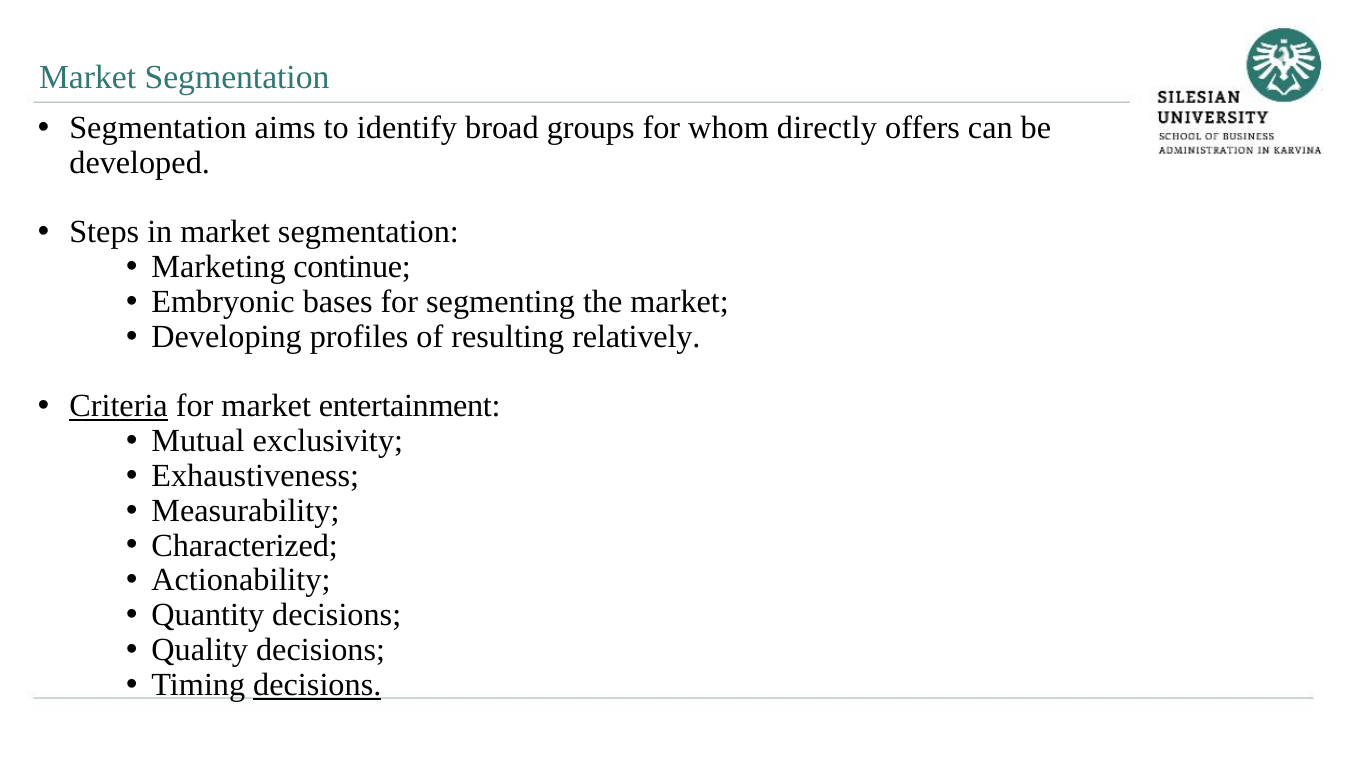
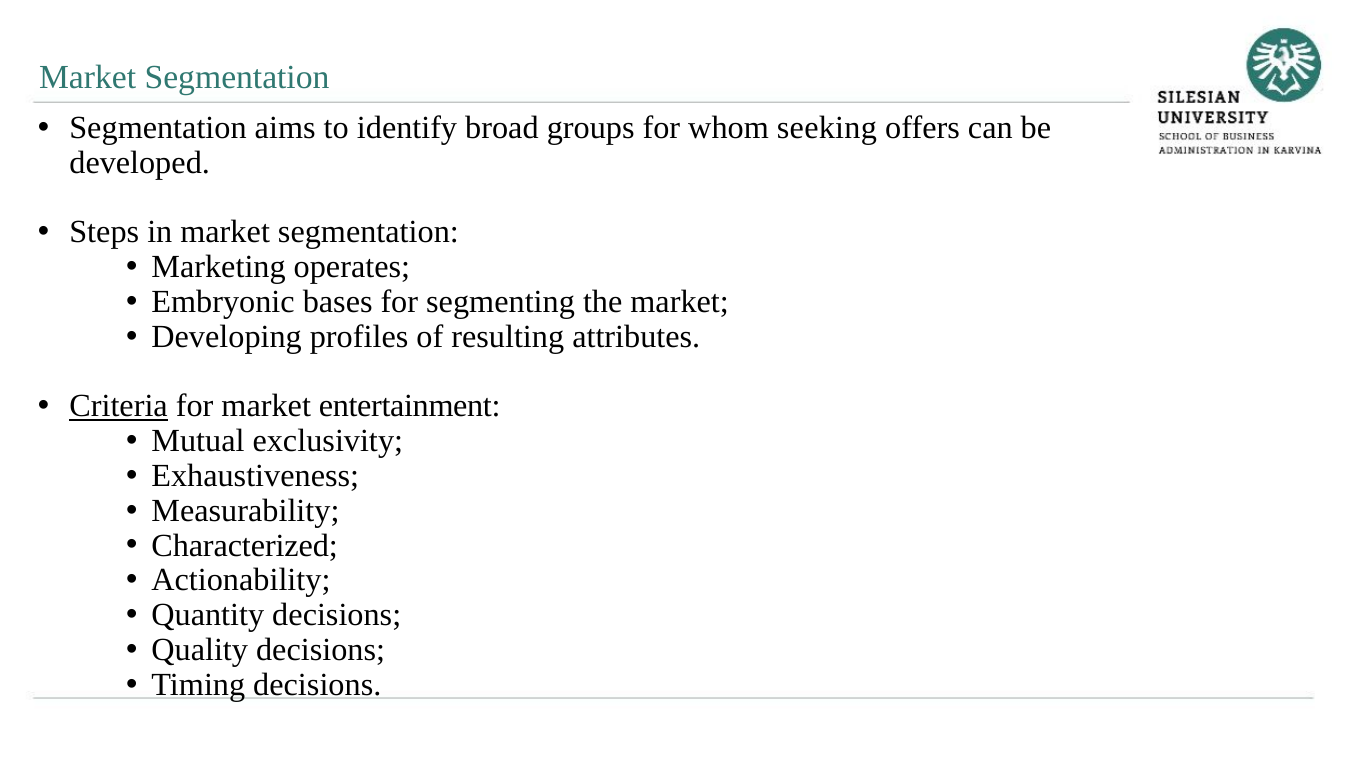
directly: directly -> seeking
continue: continue -> operates
relatively: relatively -> attributes
decisions at (317, 685) underline: present -> none
